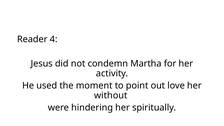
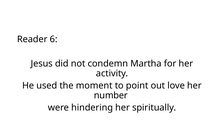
4: 4 -> 6
without: without -> number
